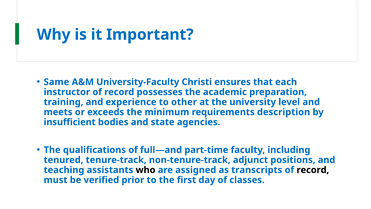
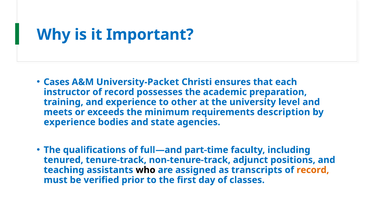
Same: Same -> Cases
University-Faculty: University-Faculty -> University-Packet
insufficient at (70, 122): insufficient -> experience
record at (313, 170) colour: black -> orange
